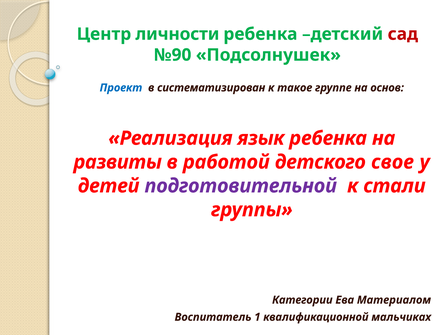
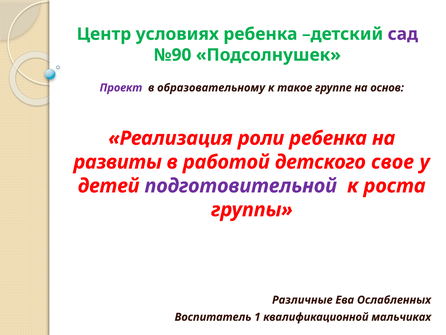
личности: личности -> условиях
сад colour: red -> purple
Проект colour: blue -> purple
систематизирован: систематизирован -> образовательному
язык: язык -> роли
стали: стали -> роста
Категории: Категории -> Различные
Материалом: Материалом -> Ослабленных
